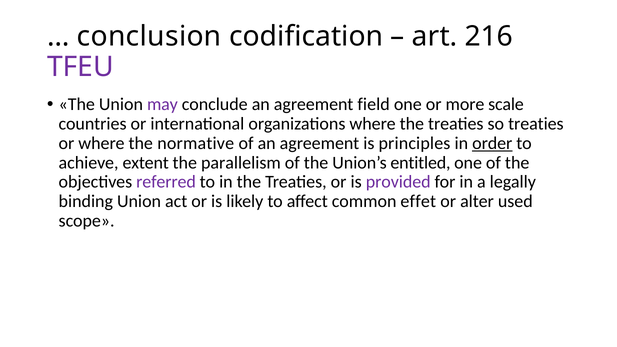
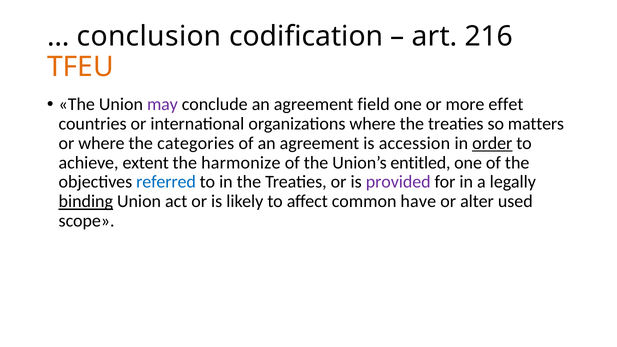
TFEU colour: purple -> orange
scale: scale -> effet
so treaties: treaties -> matters
normative: normative -> categories
principles: principles -> accession
parallelism: parallelism -> harmonize
referred colour: purple -> blue
binding underline: none -> present
effet: effet -> have
